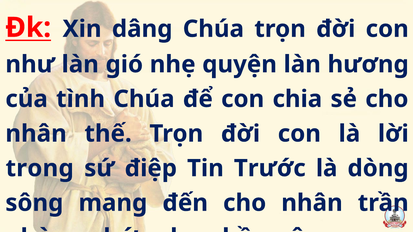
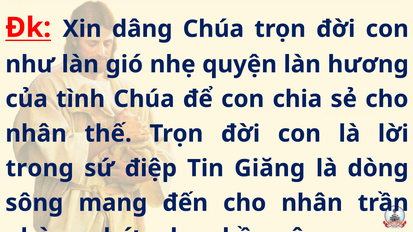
Trước: Trước -> Giăng
